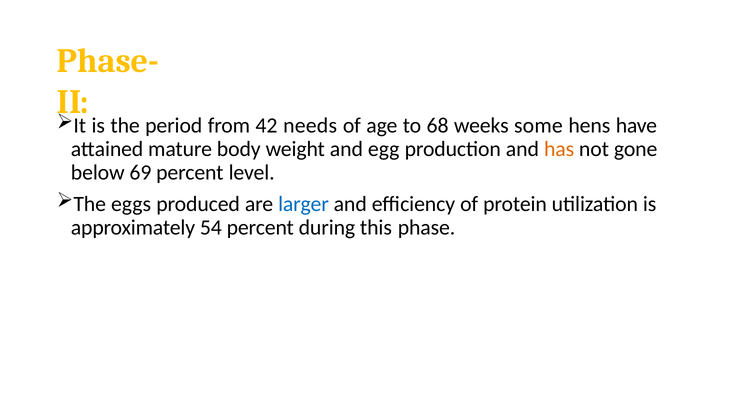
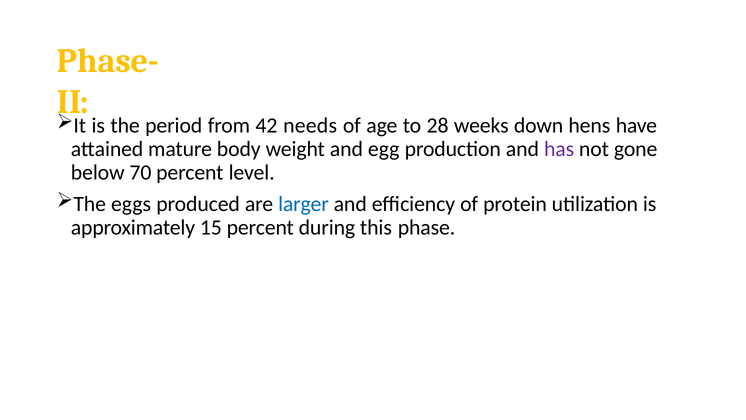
68: 68 -> 28
some: some -> down
has colour: orange -> purple
69: 69 -> 70
54: 54 -> 15
